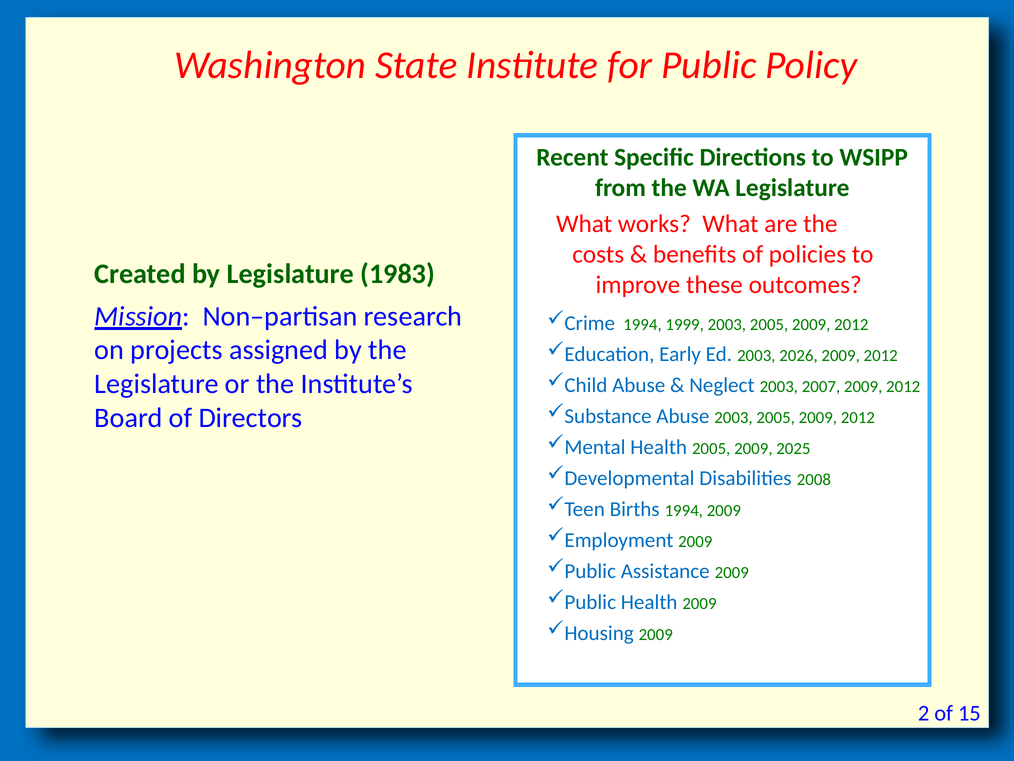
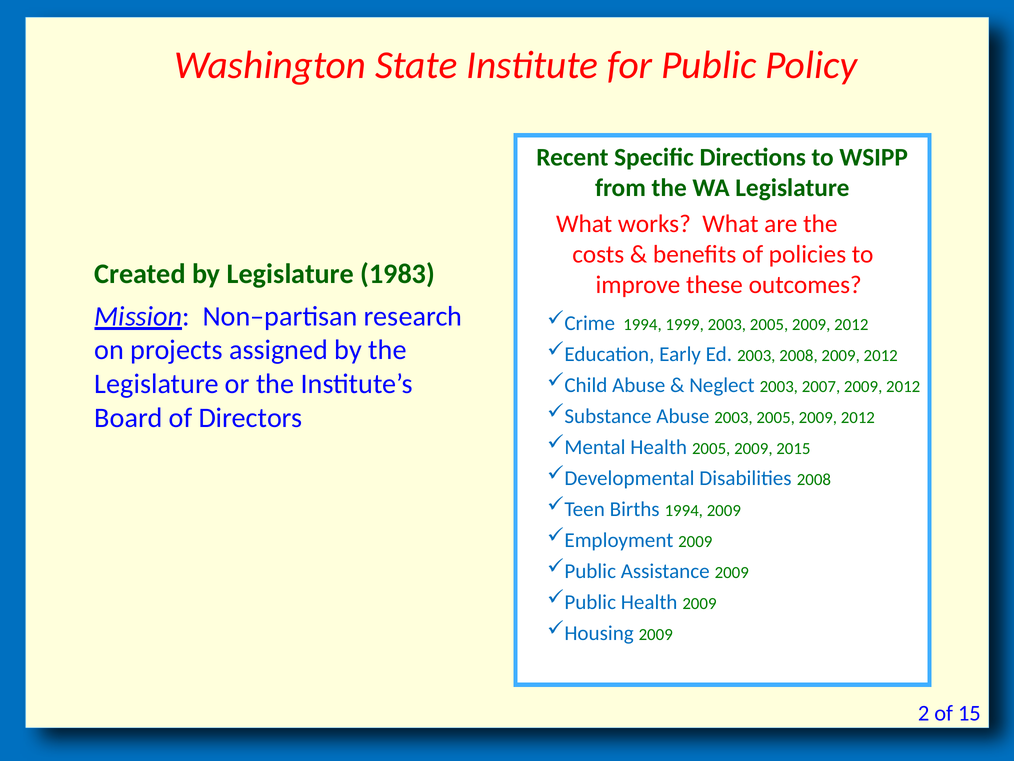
2003 2026: 2026 -> 2008
2025: 2025 -> 2015
